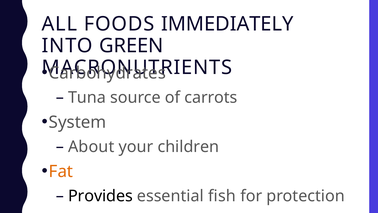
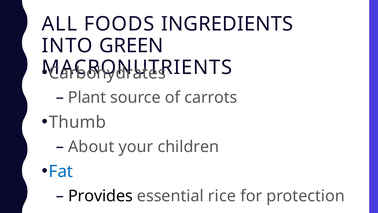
IMMEDIATELY: IMMEDIATELY -> INGREDIENTS
Tuna: Tuna -> Plant
System: System -> Thumb
Fat colour: orange -> blue
fish: fish -> rice
